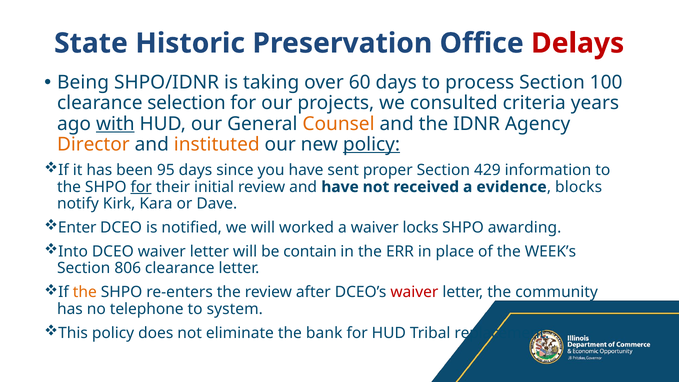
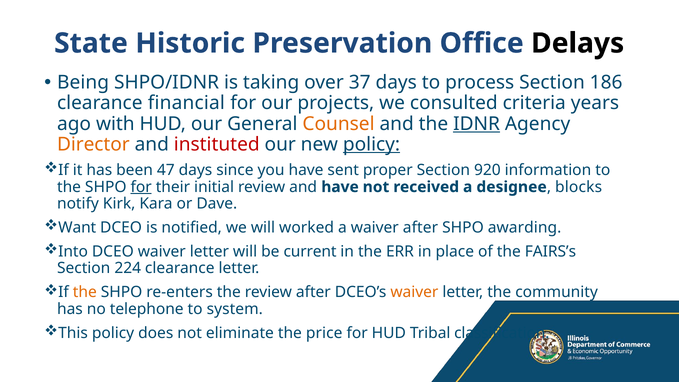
Delays colour: red -> black
60: 60 -> 37
100: 100 -> 186
selection: selection -> financial
with underline: present -> none
IDNR underline: none -> present
instituted colour: orange -> red
95: 95 -> 47
429: 429 -> 920
evidence: evidence -> designee
Enter: Enter -> Want
waiver locks: locks -> after
contain: contain -> current
WEEK’s: WEEK’s -> FAIRS’s
806: 806 -> 224
waiver at (414, 292) colour: red -> orange
bank: bank -> price
replacement: replacement -> classification
